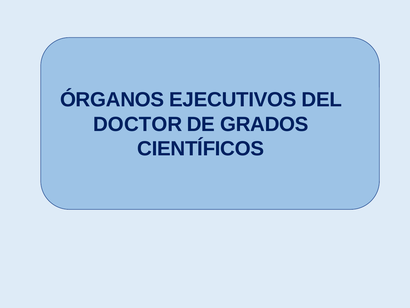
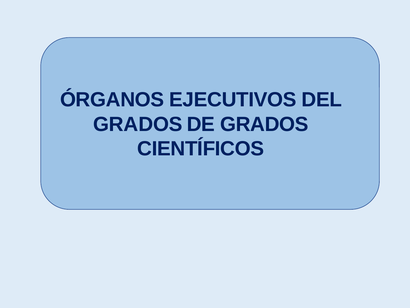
DOCTOR at (138, 124): DOCTOR -> GRADOS
